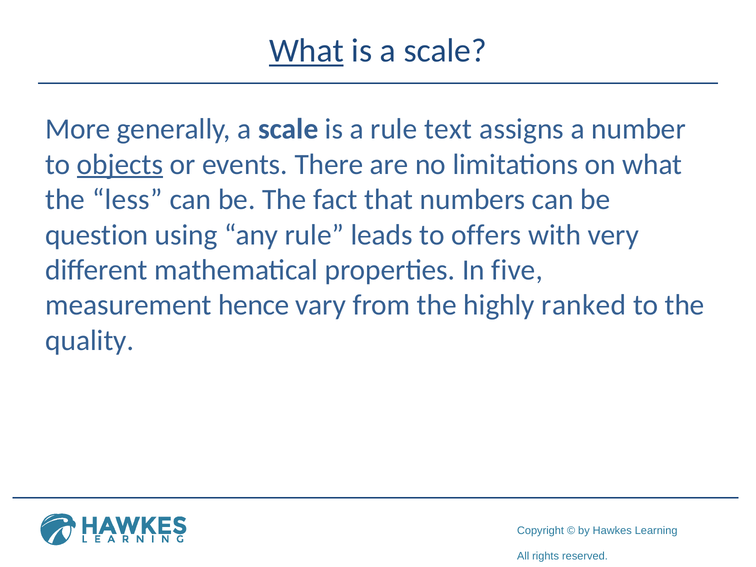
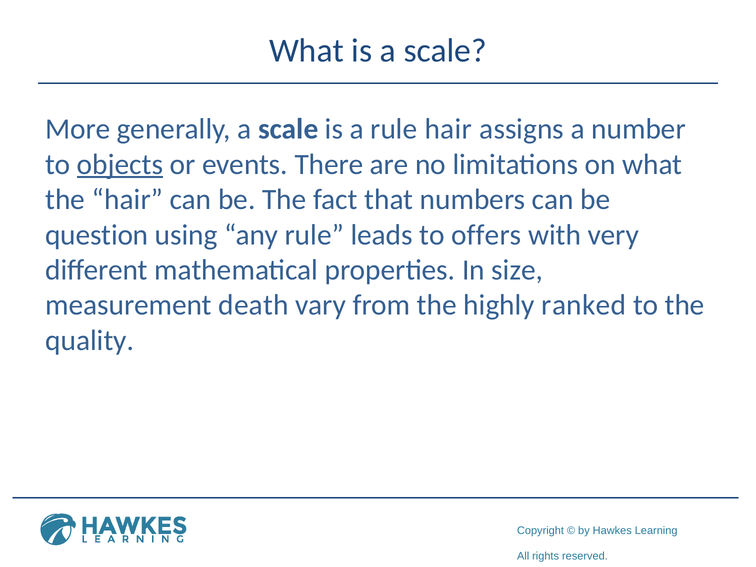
What at (306, 51) underline: present -> none
rule text: text -> hair
the less: less -> hair
five: five -> size
hence: hence -> death
